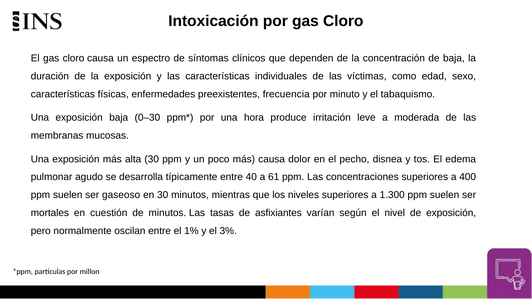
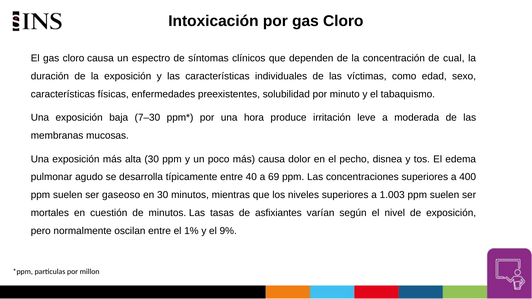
de baja: baja -> cual
frecuencia: frecuencia -> solubilidad
0–30: 0–30 -> 7–30
61: 61 -> 69
1.300: 1.300 -> 1.003
3%: 3% -> 9%
